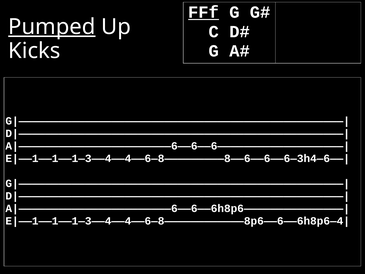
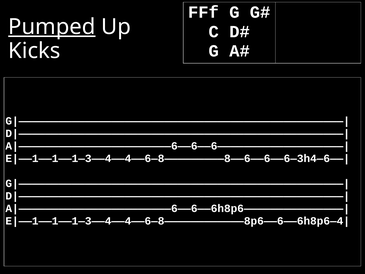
FFf underline: present -> none
